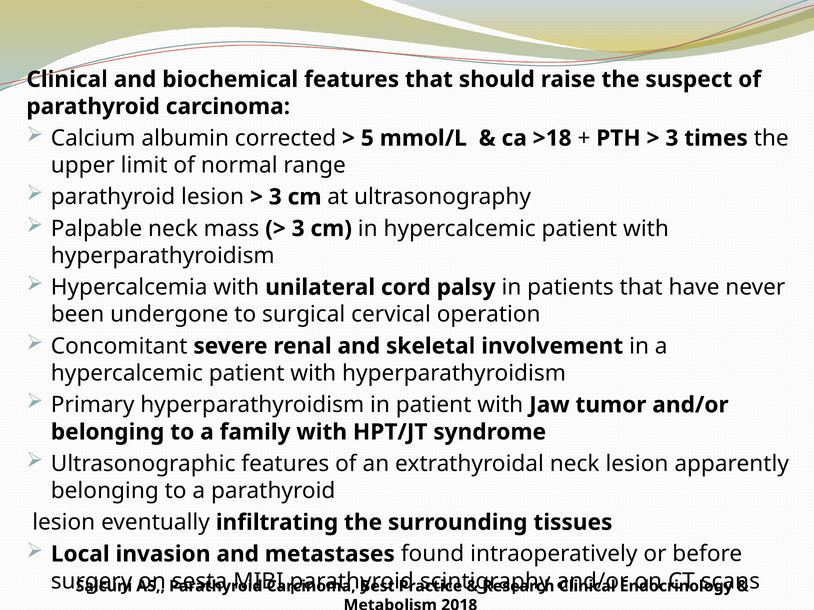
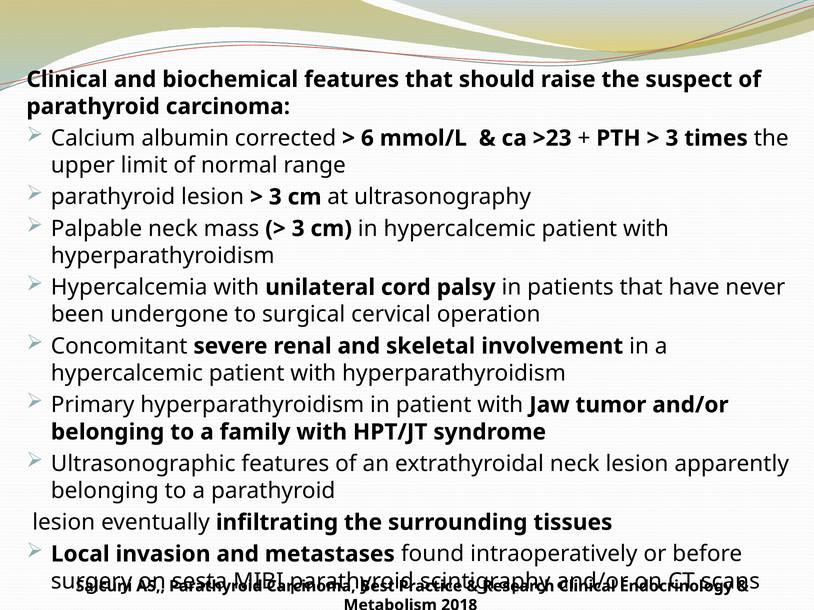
5: 5 -> 6
>18: >18 -> >23
